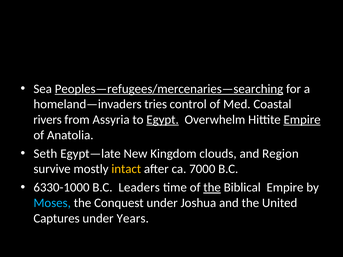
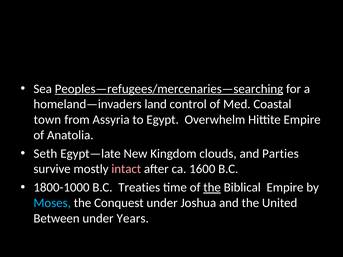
tries: tries -> land
rivers: rivers -> town
Egypt underline: present -> none
Empire at (302, 120) underline: present -> none
Region: Region -> Parties
intact colour: yellow -> pink
7000: 7000 -> 1600
6330-1000: 6330-1000 -> 1800-1000
Leaders: Leaders -> Treaties
Captures: Captures -> Between
